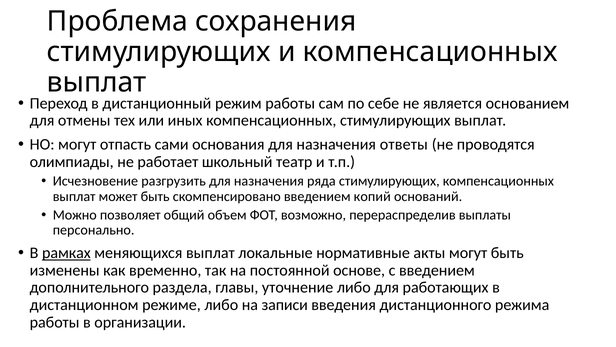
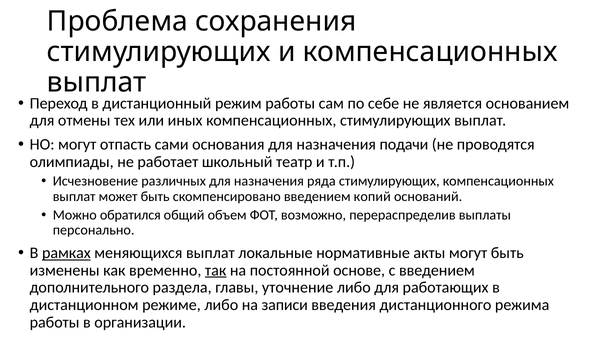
ответы: ответы -> подачи
разгрузить: разгрузить -> различных
позволяет: позволяет -> обратился
так underline: none -> present
